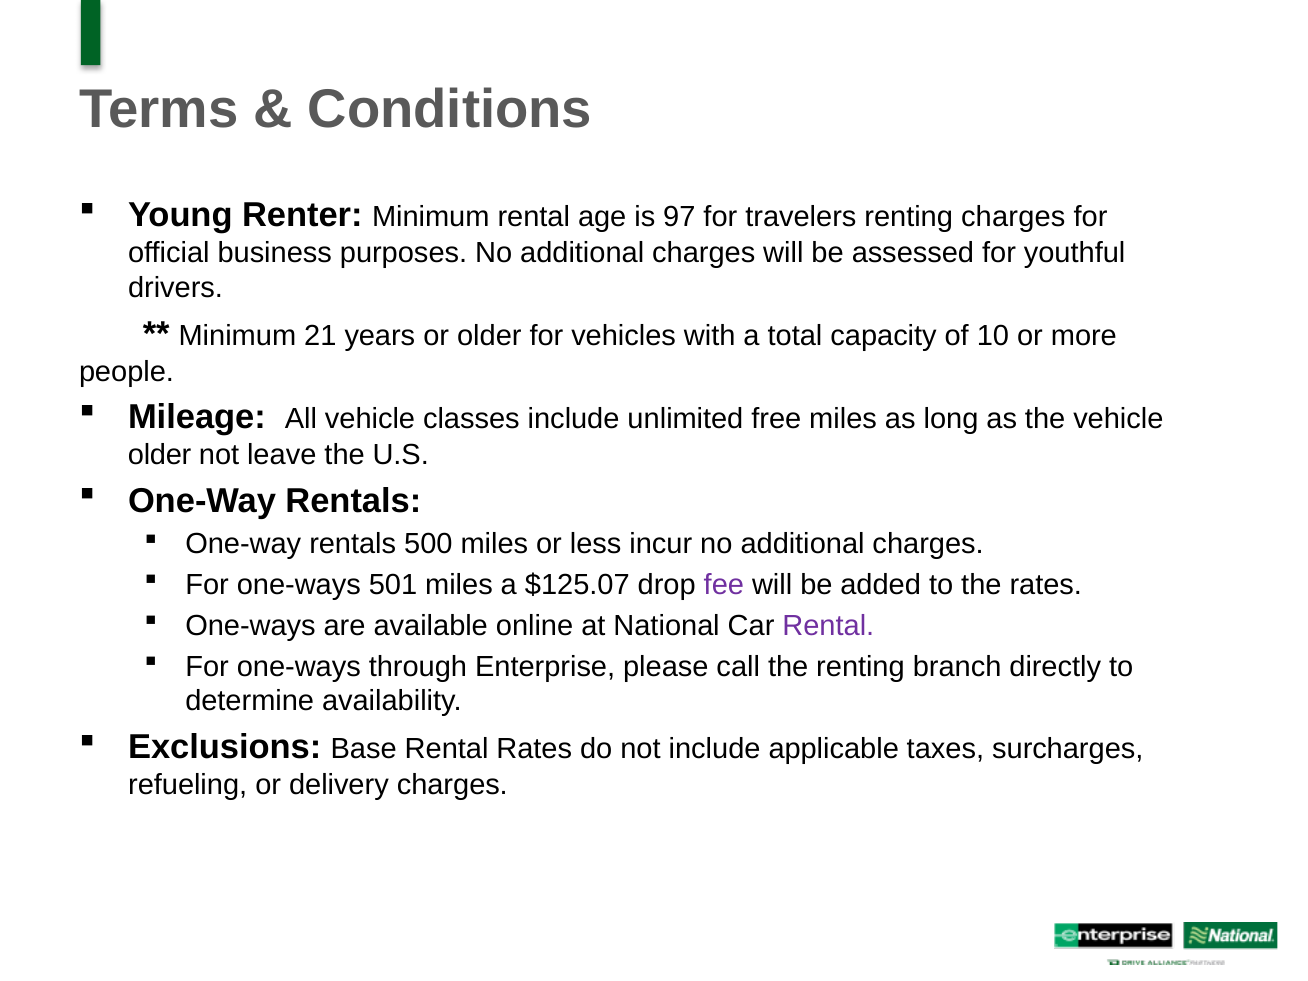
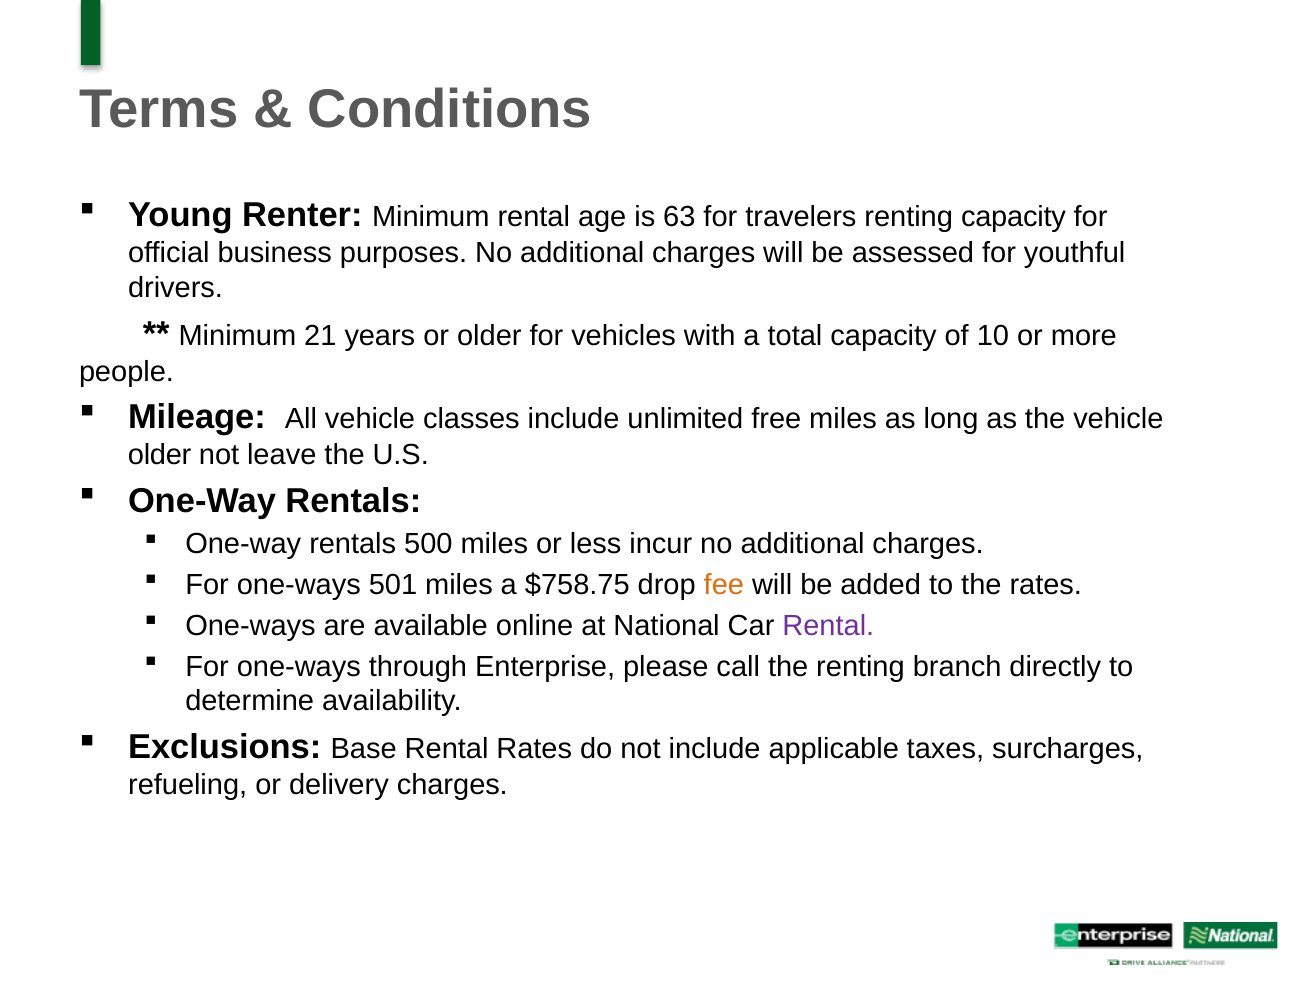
97: 97 -> 63
renting charges: charges -> capacity
$125.07: $125.07 -> $758.75
fee colour: purple -> orange
